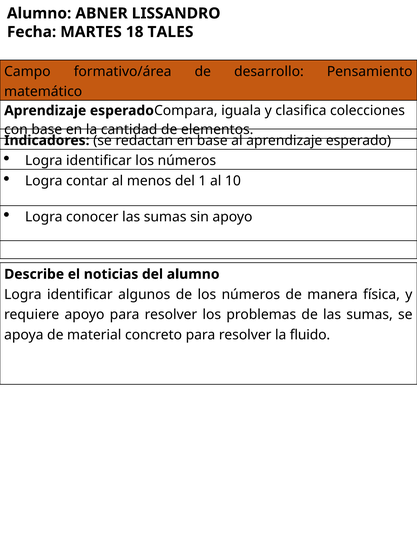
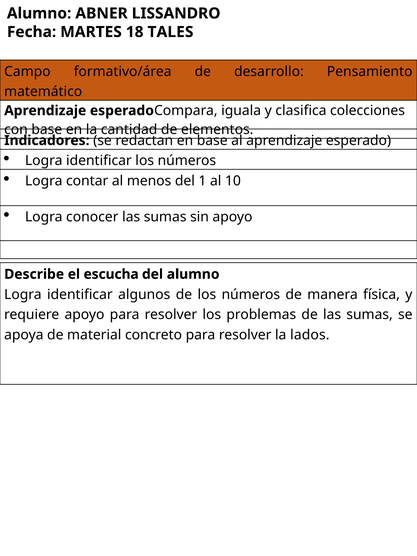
noticias: noticias -> escucha
fluido: fluido -> lados
